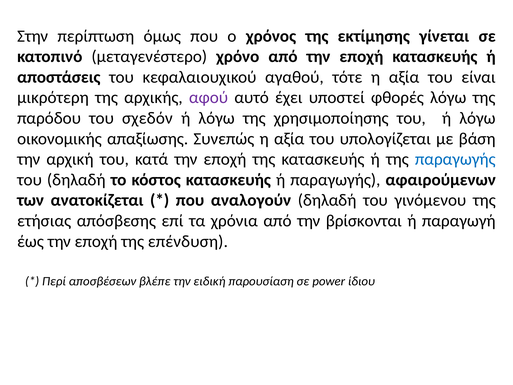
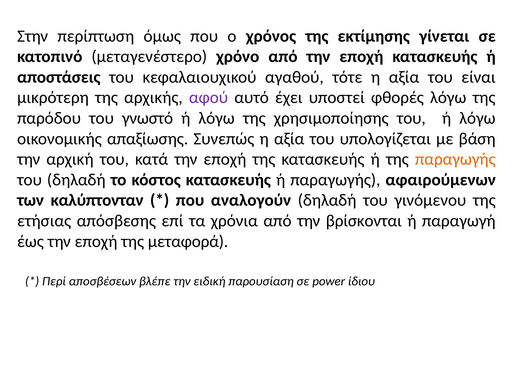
σχεδόν: σχεδόν -> γνωστό
παραγωγής at (455, 159) colour: blue -> orange
ανατοκίζεται: ανατοκίζεται -> καλύπτονταν
επένδυση: επένδυση -> μεταφορά
